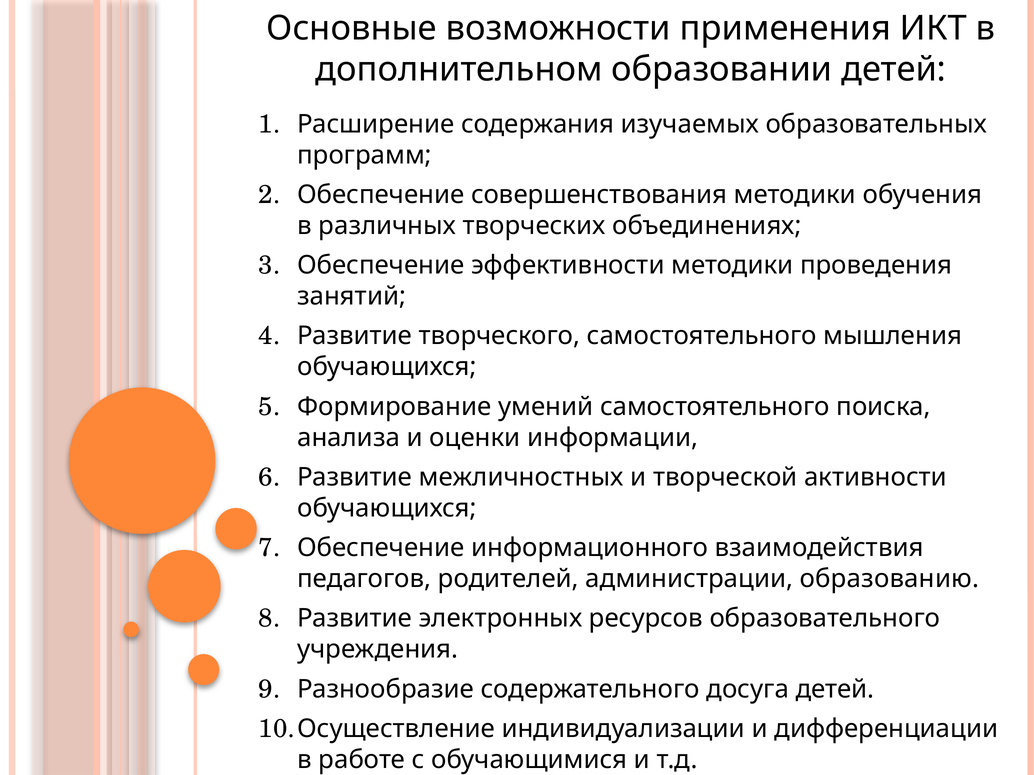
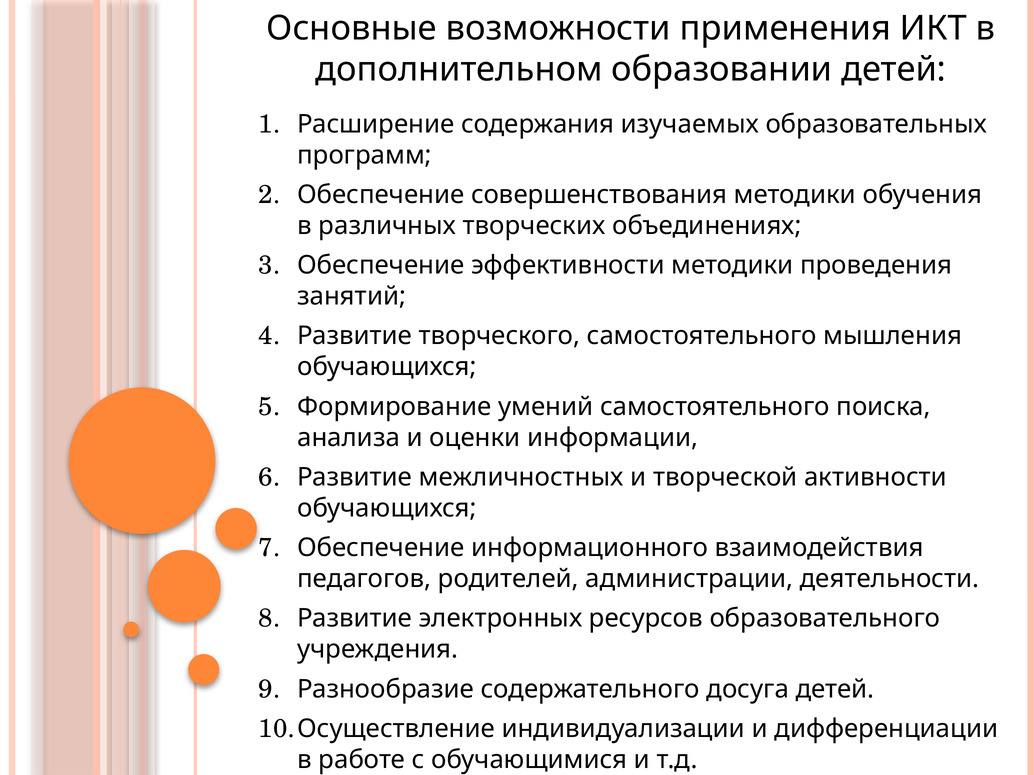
образованию: образованию -> деятельности
